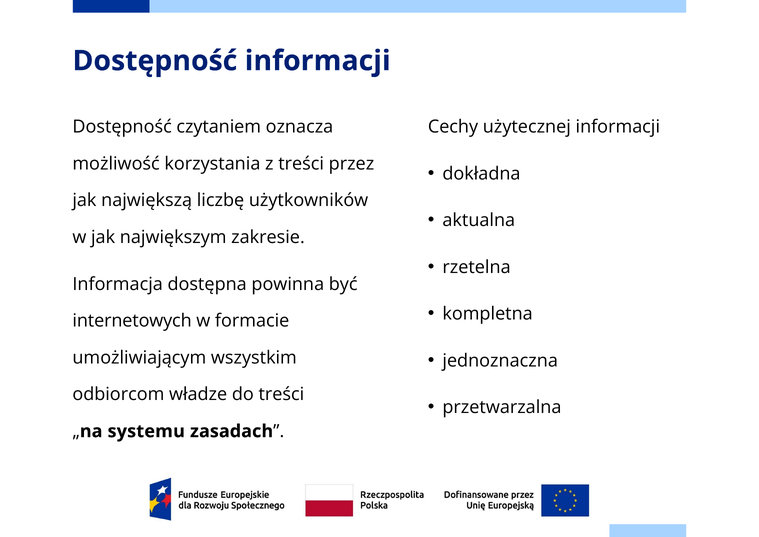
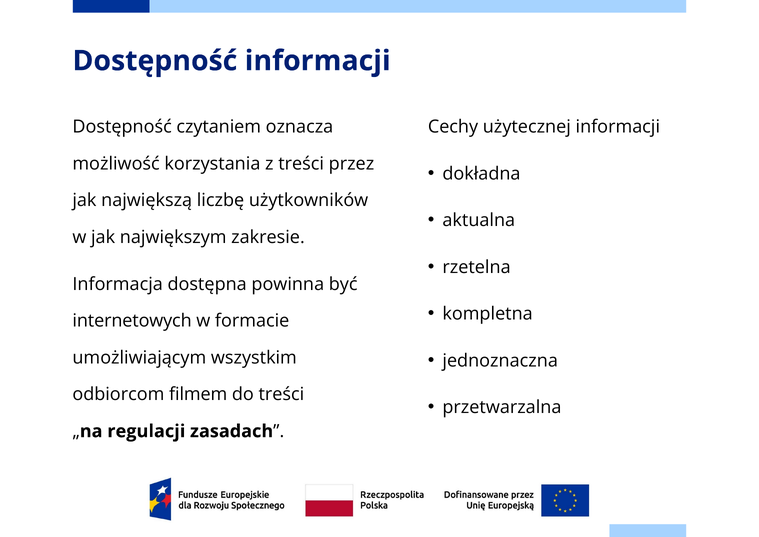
władze: władze -> filmem
systemu: systemu -> regulacji
